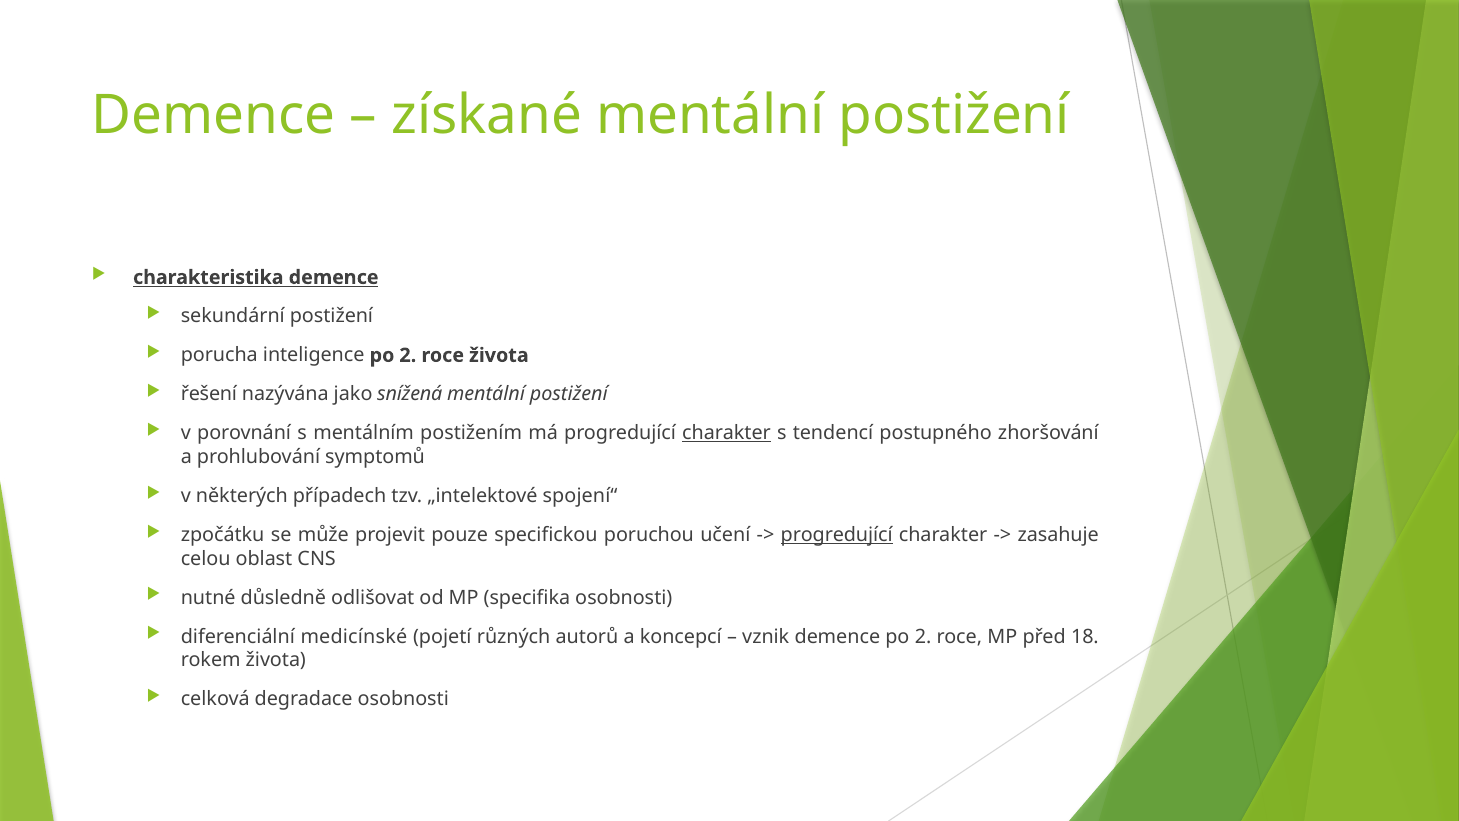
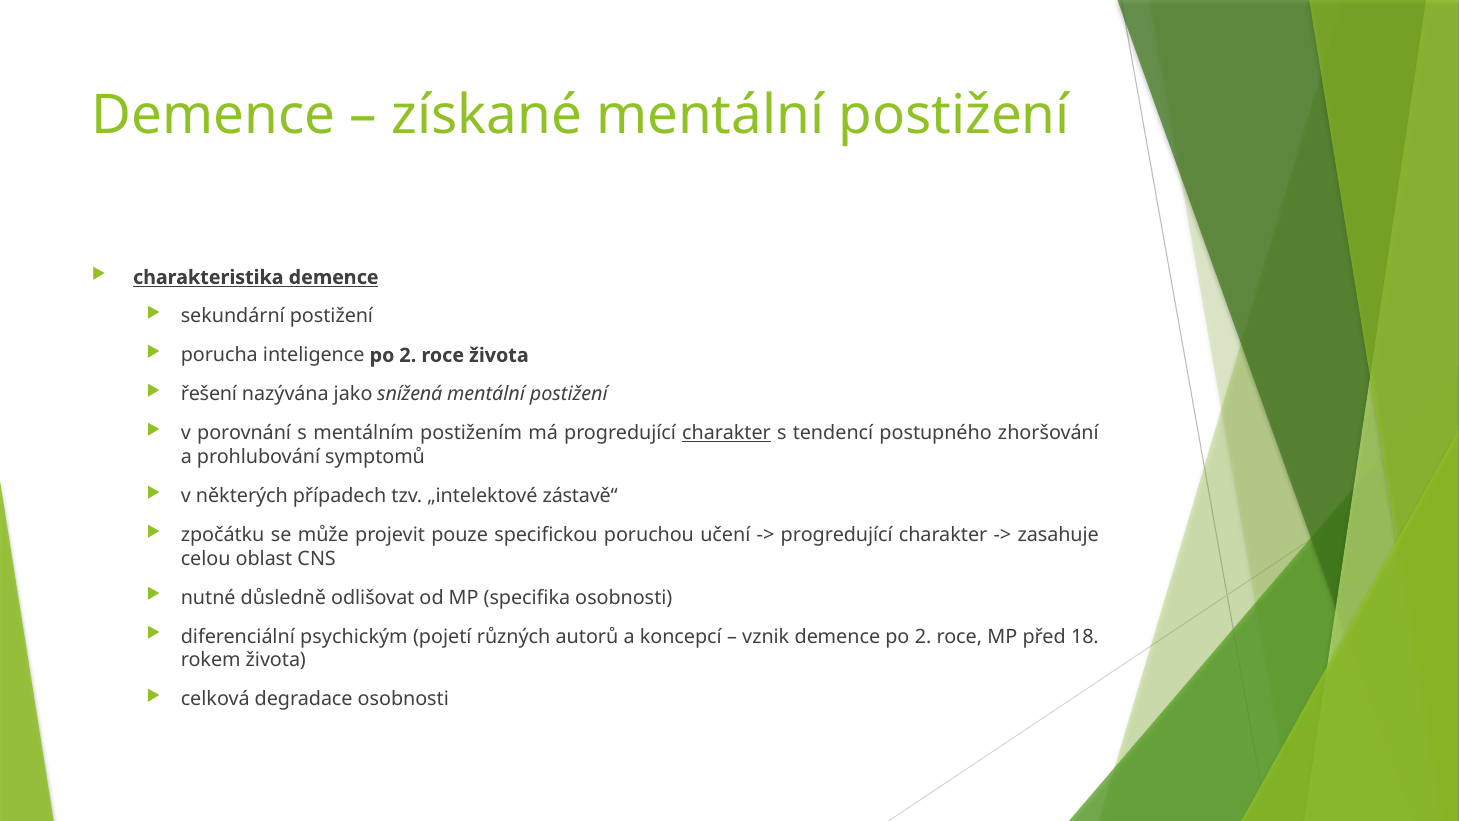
spojení“: spojení“ -> zástavě“
progredující at (837, 535) underline: present -> none
medicínské: medicínské -> psychickým
